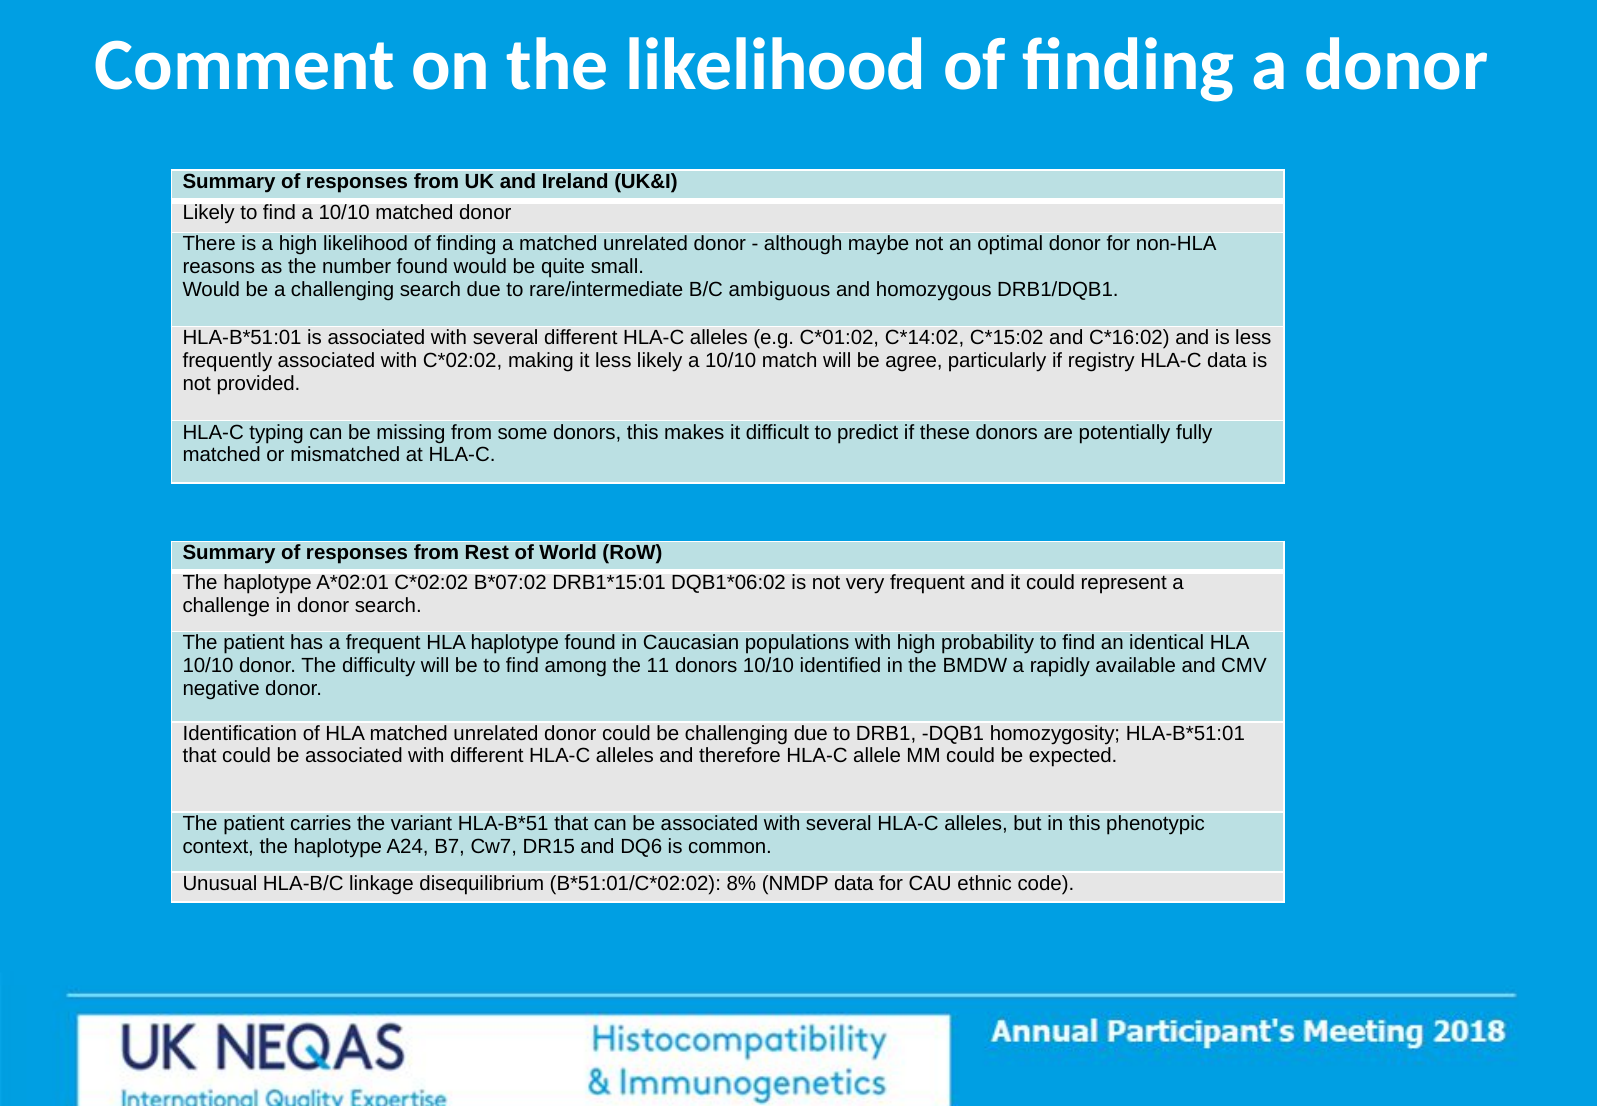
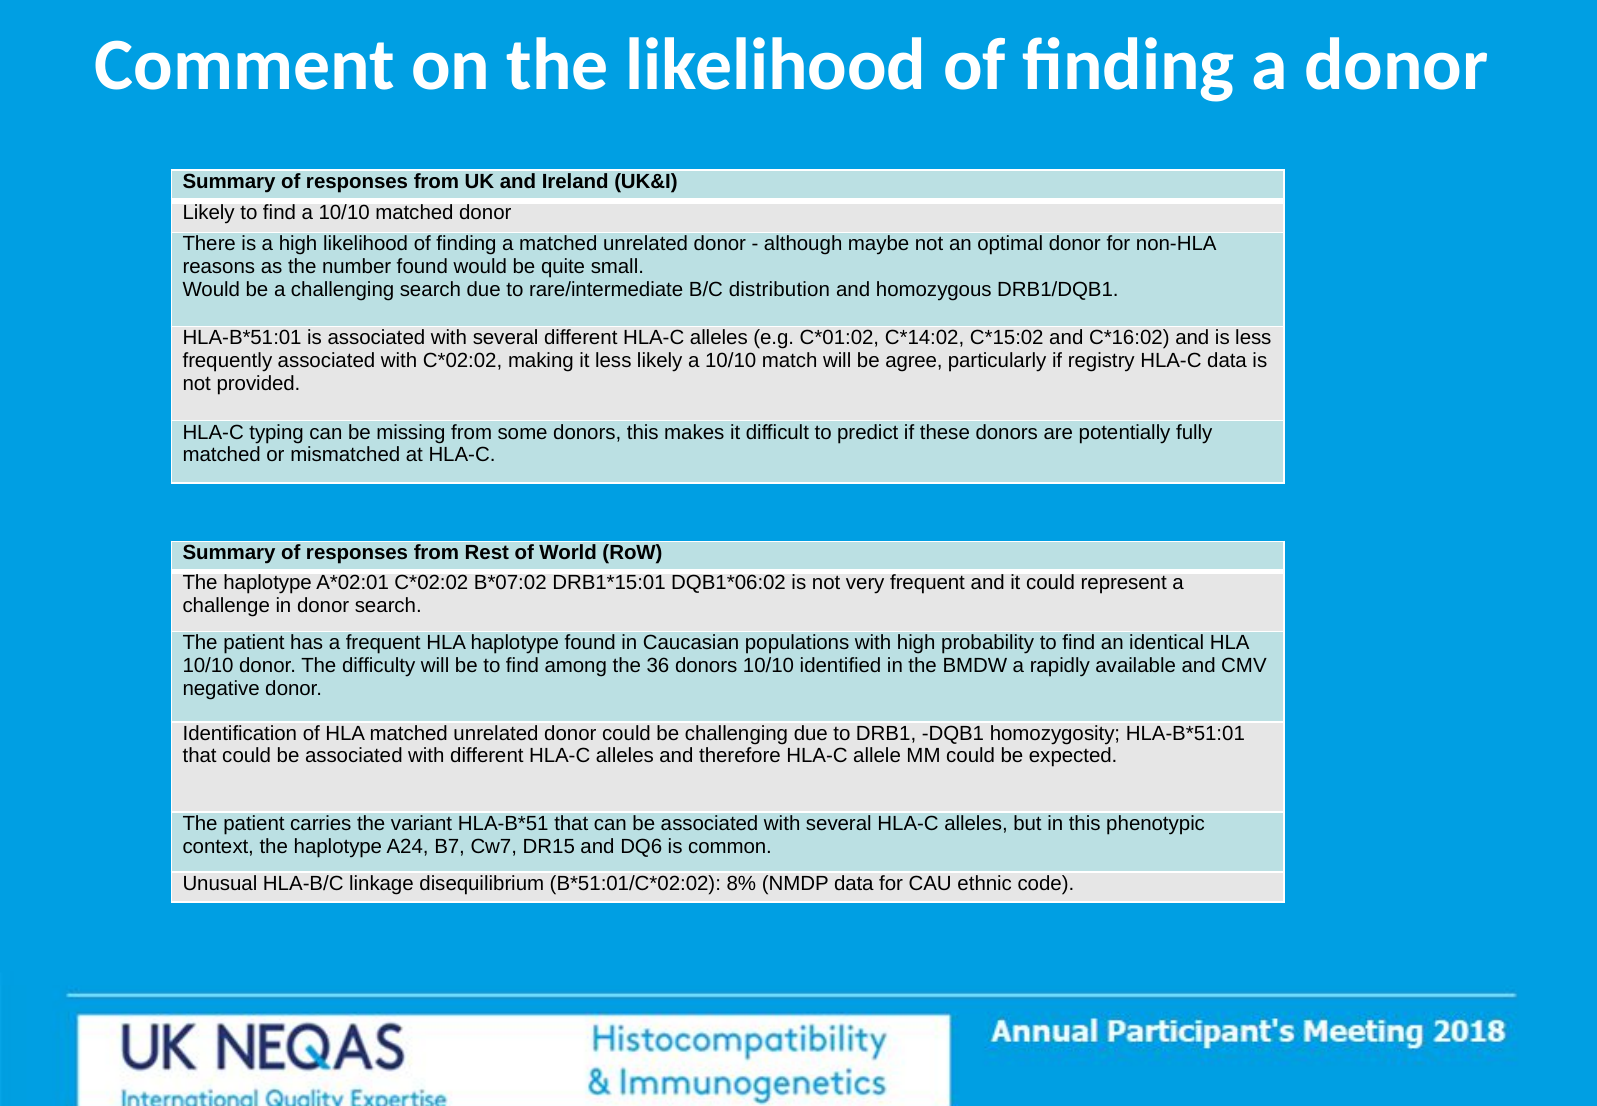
ambiguous: ambiguous -> distribution
11: 11 -> 36
